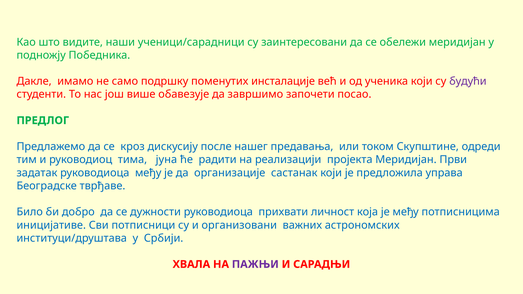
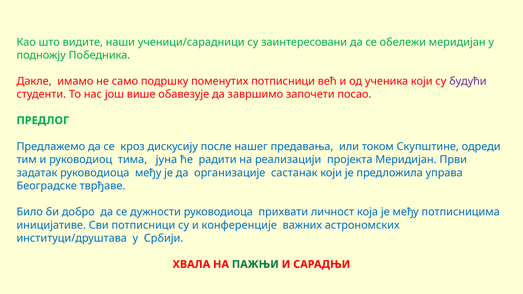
поменутих инсталације: инсталације -> потписници
организовани: организовани -> конференције
ПАЖЊИ colour: purple -> green
